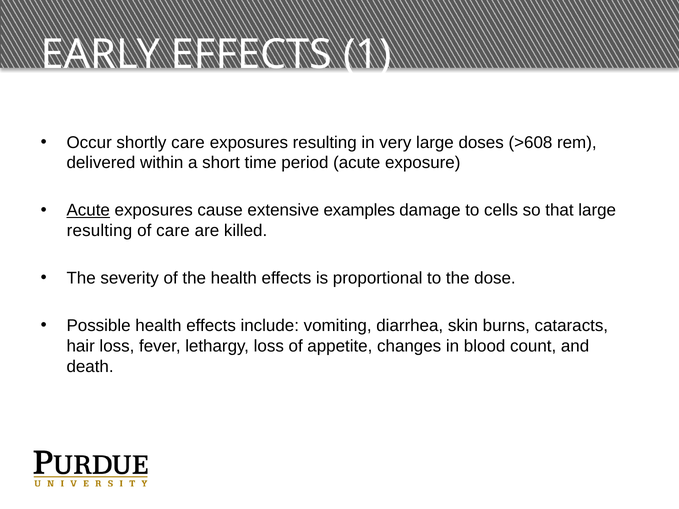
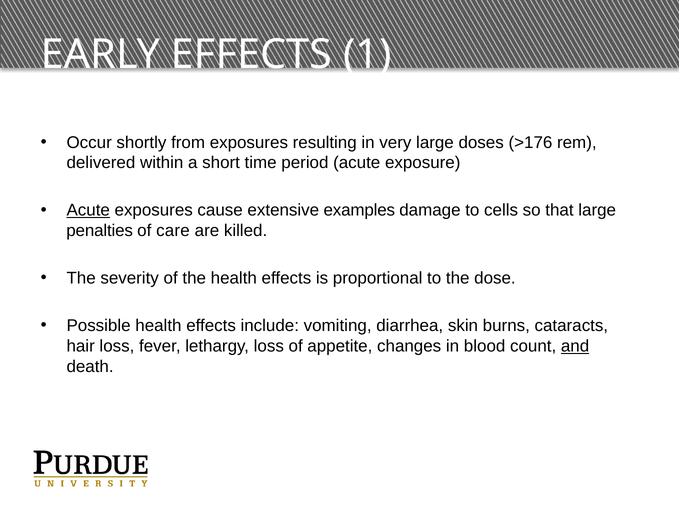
shortly care: care -> from
>608: >608 -> >176
resulting at (99, 231): resulting -> penalties
and underline: none -> present
